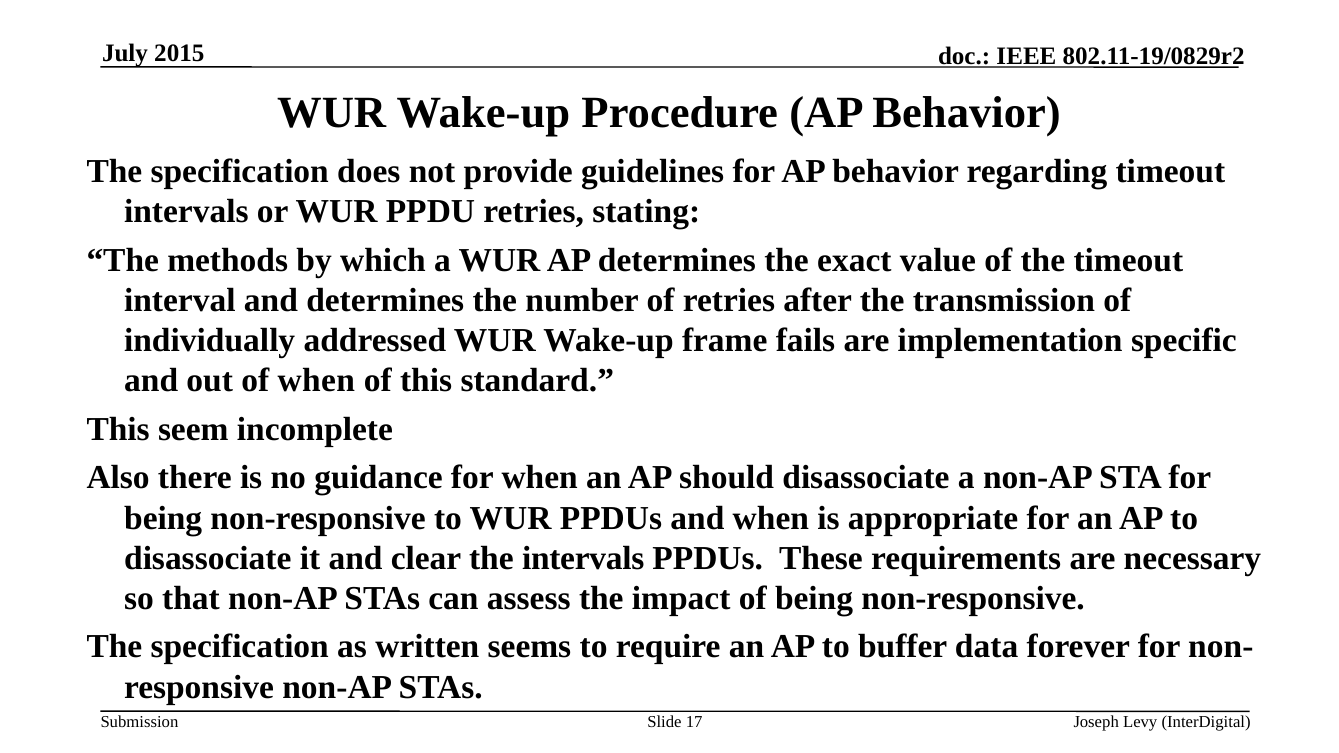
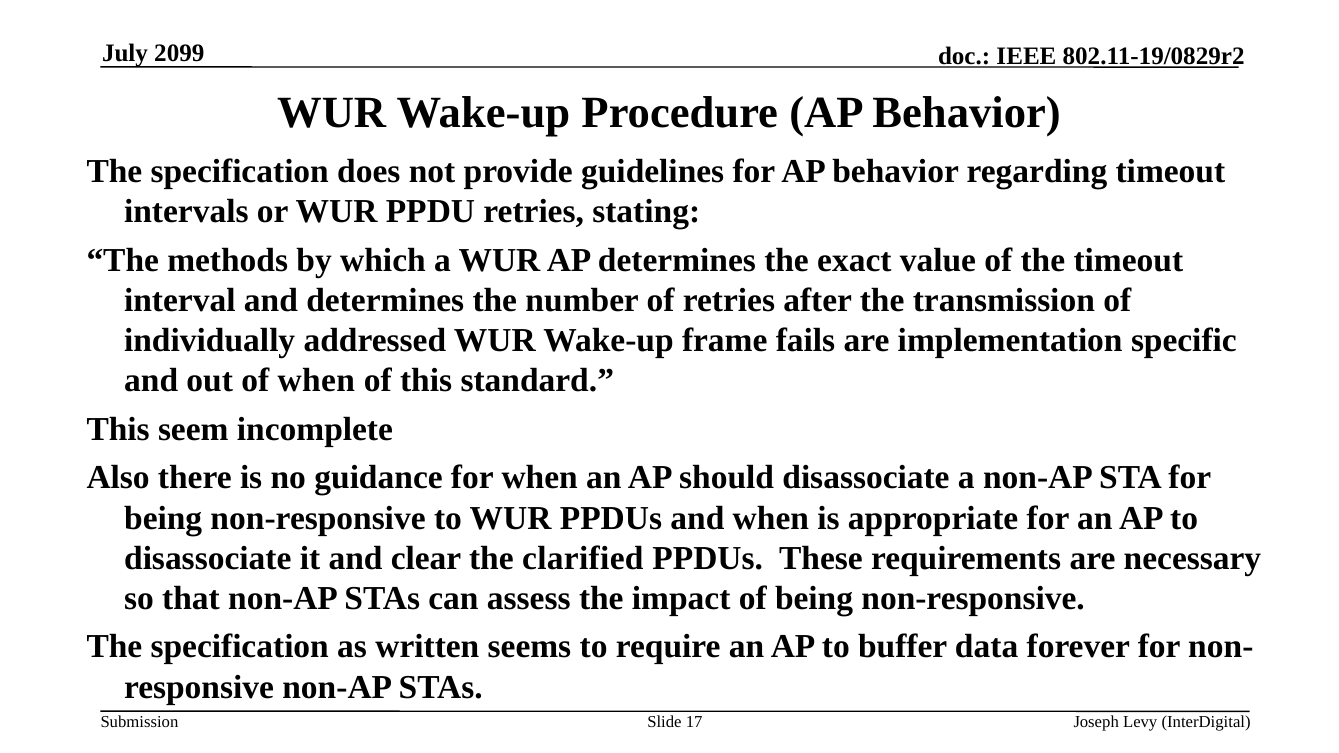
2015: 2015 -> 2099
the intervals: intervals -> clarified
